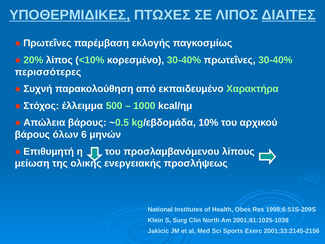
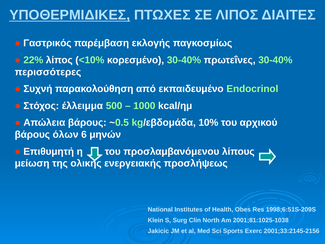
ΔΙΑΙΤΕΣ underline: present -> none
Πρωτεΐνες at (47, 43): Πρωτεΐνες -> Γαστρικός
20%: 20% -> 22%
Χαρακτήρα: Χαρακτήρα -> Endocrinol
